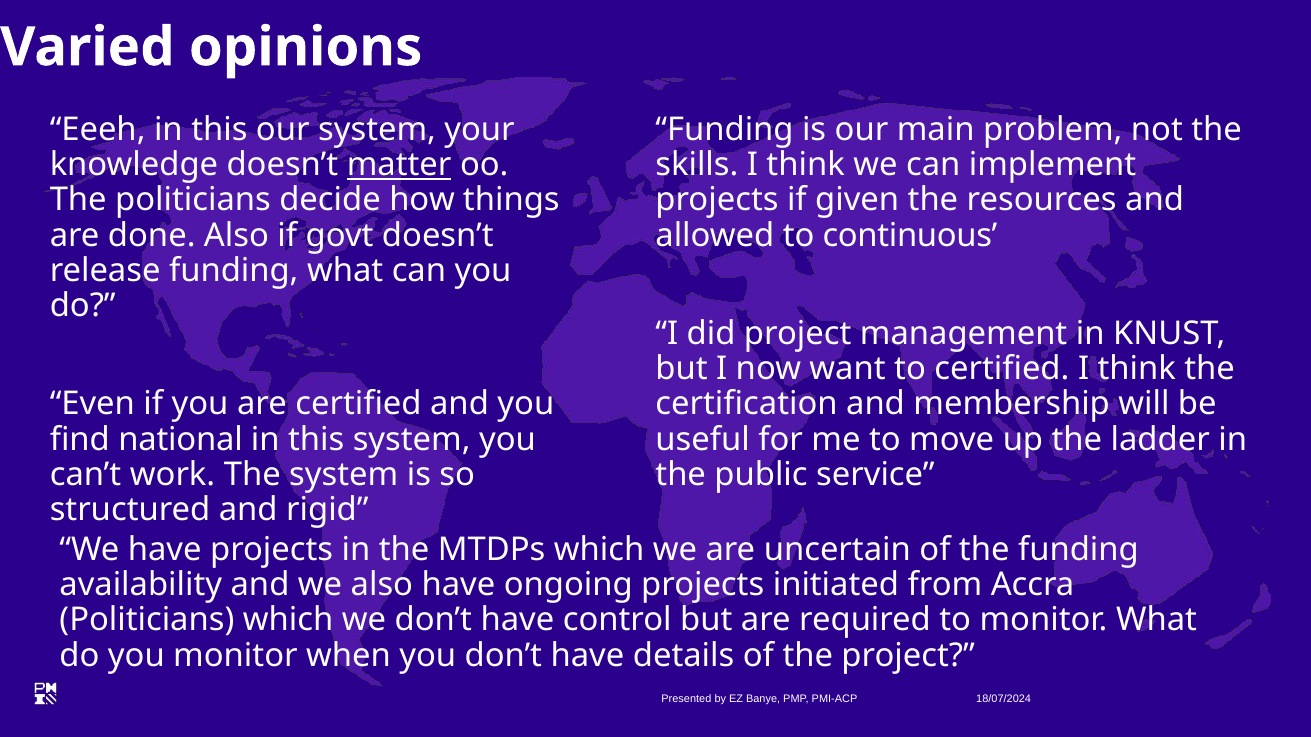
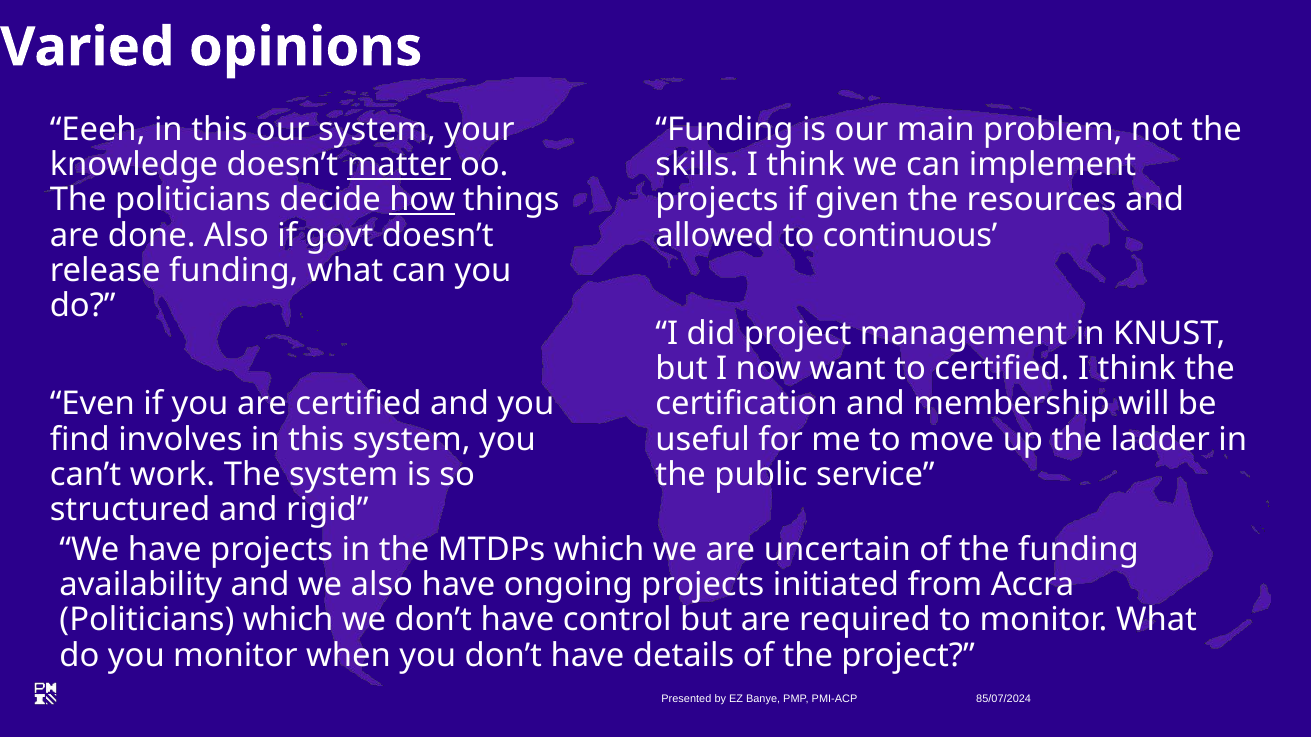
how underline: none -> present
national: national -> involves
18/07/2024: 18/07/2024 -> 85/07/2024
